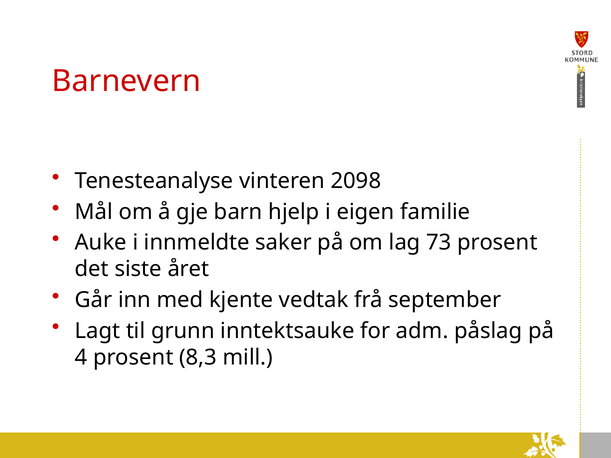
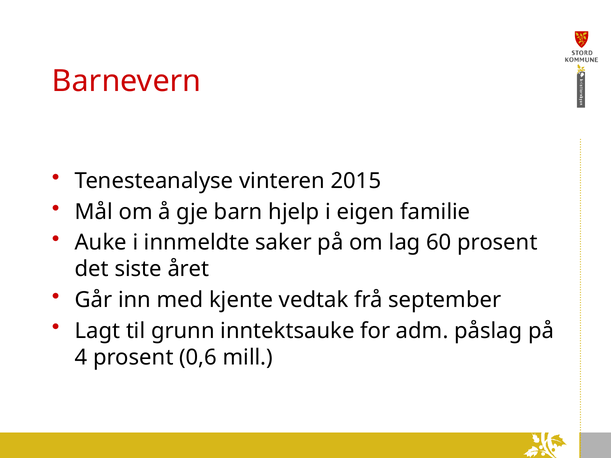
2098: 2098 -> 2015
73: 73 -> 60
8,3: 8,3 -> 0,6
